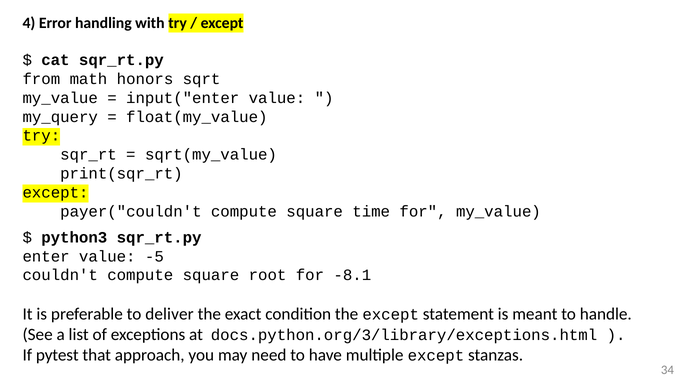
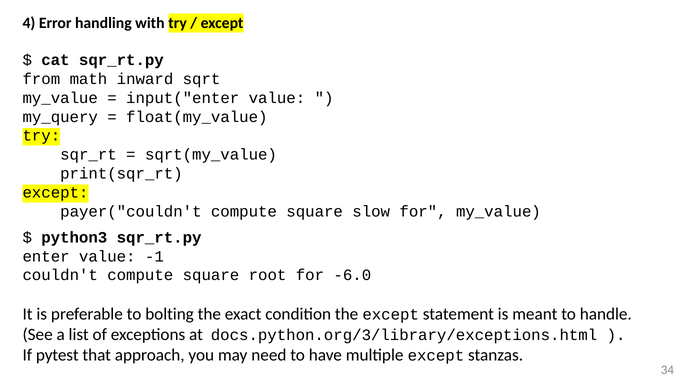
honors: honors -> inward
time: time -> slow
-5: -5 -> -1
-8.1: -8.1 -> -6.0
deliver: deliver -> bolting
